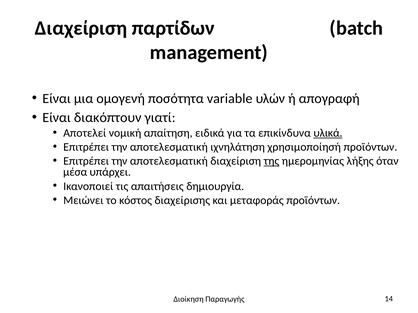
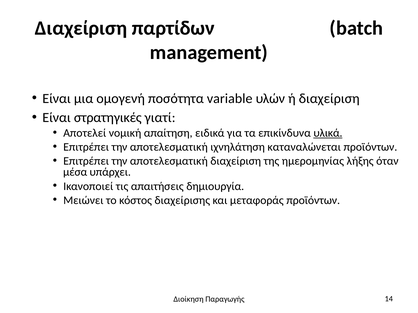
ή απογραφή: απογραφή -> διαχείριση
διακόπτουν: διακόπτουν -> στρατηγικές
χρησιμοποίησή: χρησιμοποίησή -> καταναλώνεται
της underline: present -> none
